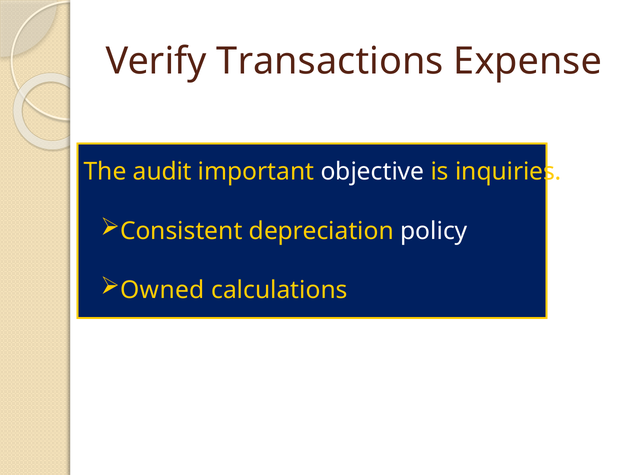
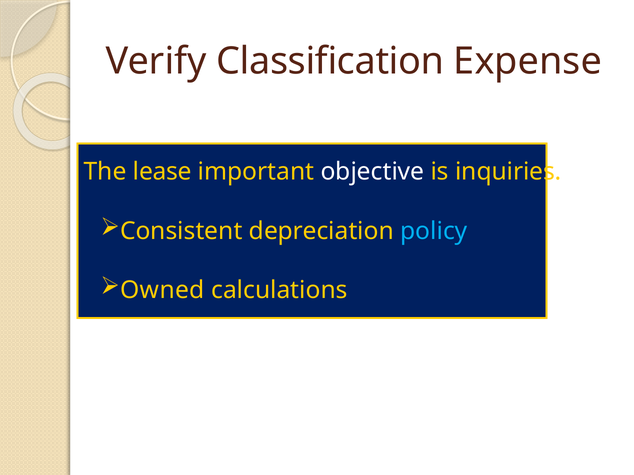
Transactions: Transactions -> Classification
audit: audit -> lease
policy colour: white -> light blue
